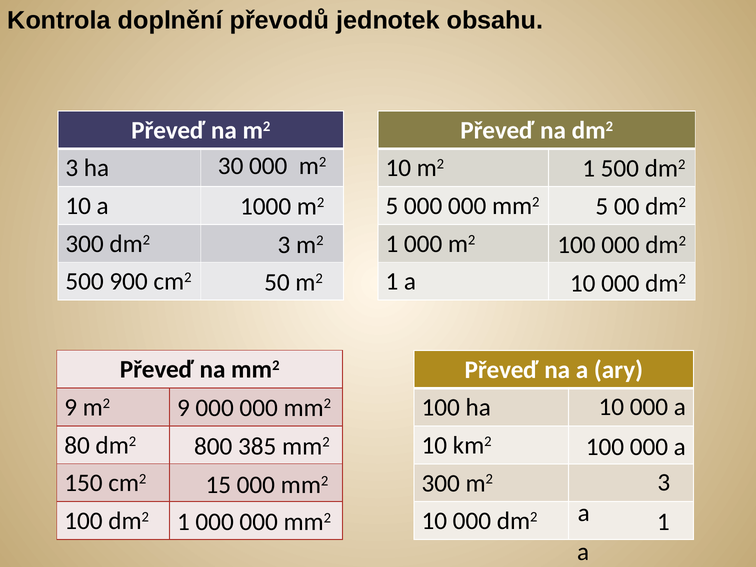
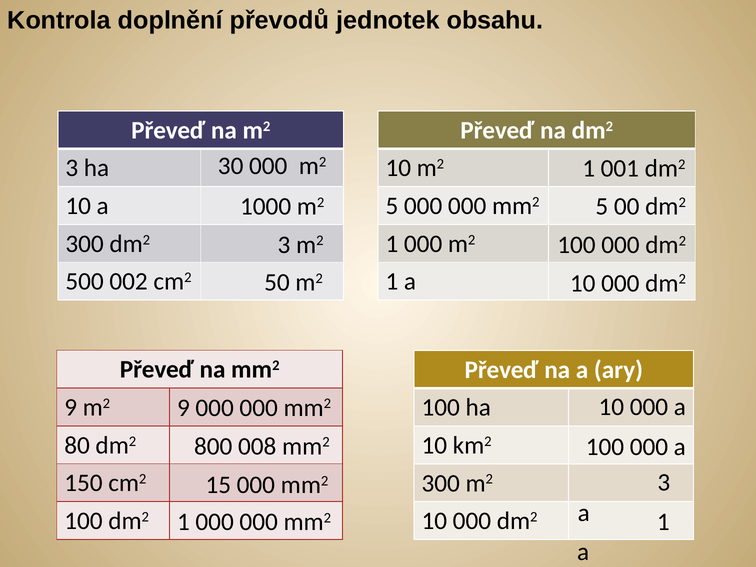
1 500: 500 -> 001
900: 900 -> 002
385: 385 -> 008
